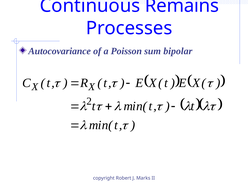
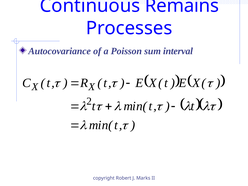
bipolar: bipolar -> interval
